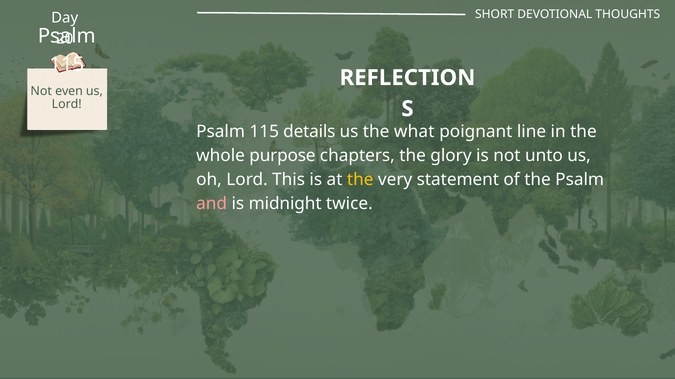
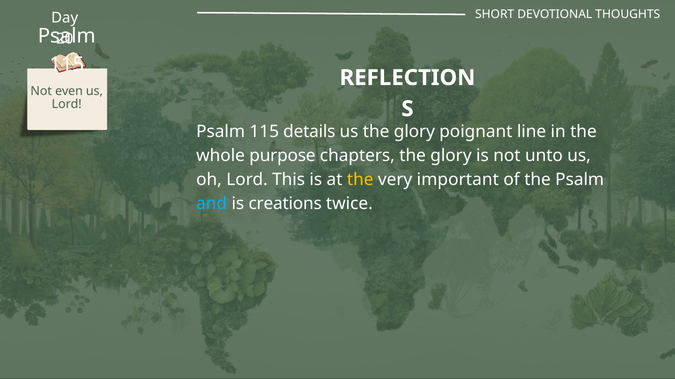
us the what: what -> glory
statement: statement -> important
and colour: pink -> light blue
midnight: midnight -> creations
